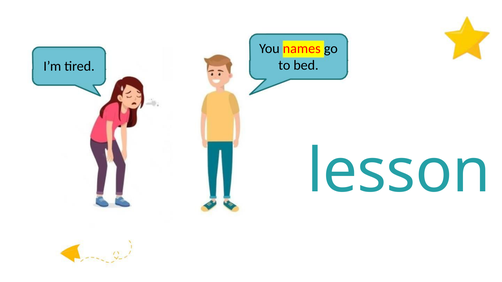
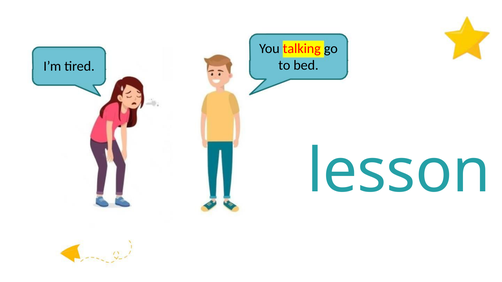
names: names -> talking
